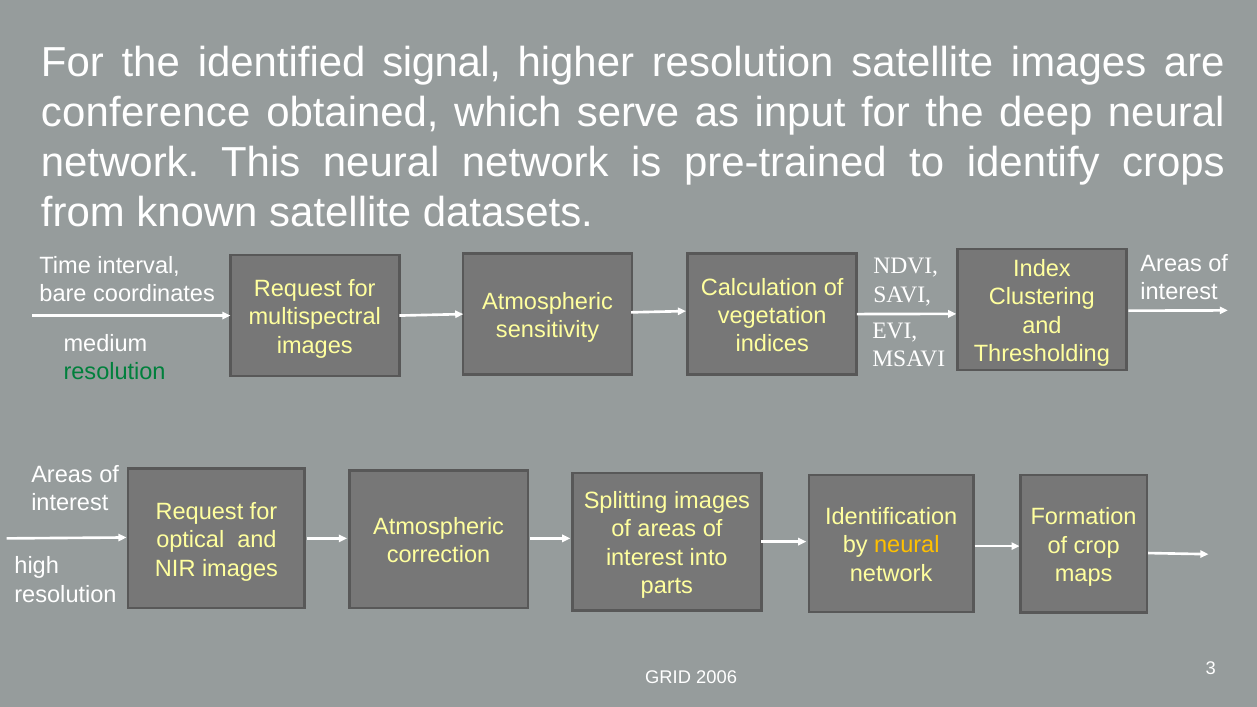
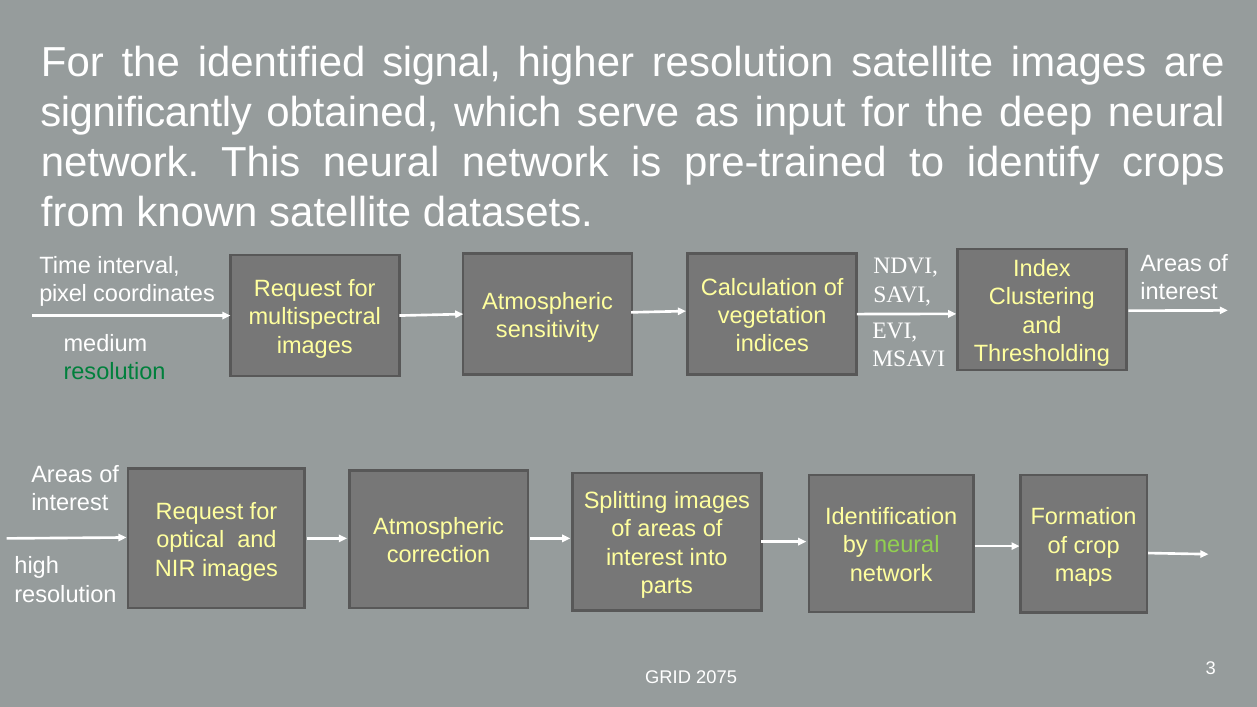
conference: conference -> significantly
bare: bare -> pixel
neural at (907, 545) colour: yellow -> light green
2006: 2006 -> 2075
